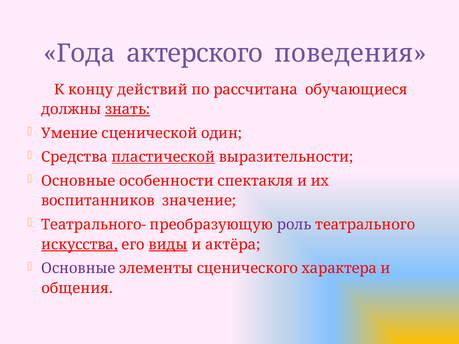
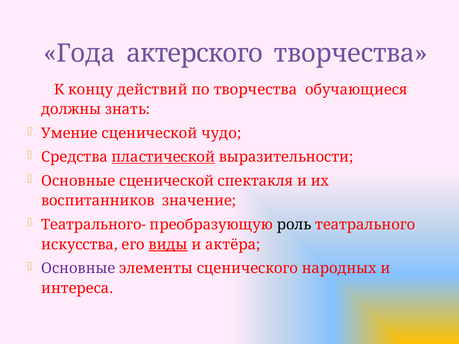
актерского поведения: поведения -> творчества
по рассчитана: рассчитана -> творчества
знать underline: present -> none
один: один -> чудо
Основные особенности: особенности -> сценической
роль colour: purple -> black
искусства underline: present -> none
характера: характера -> народных
общения: общения -> интереса
